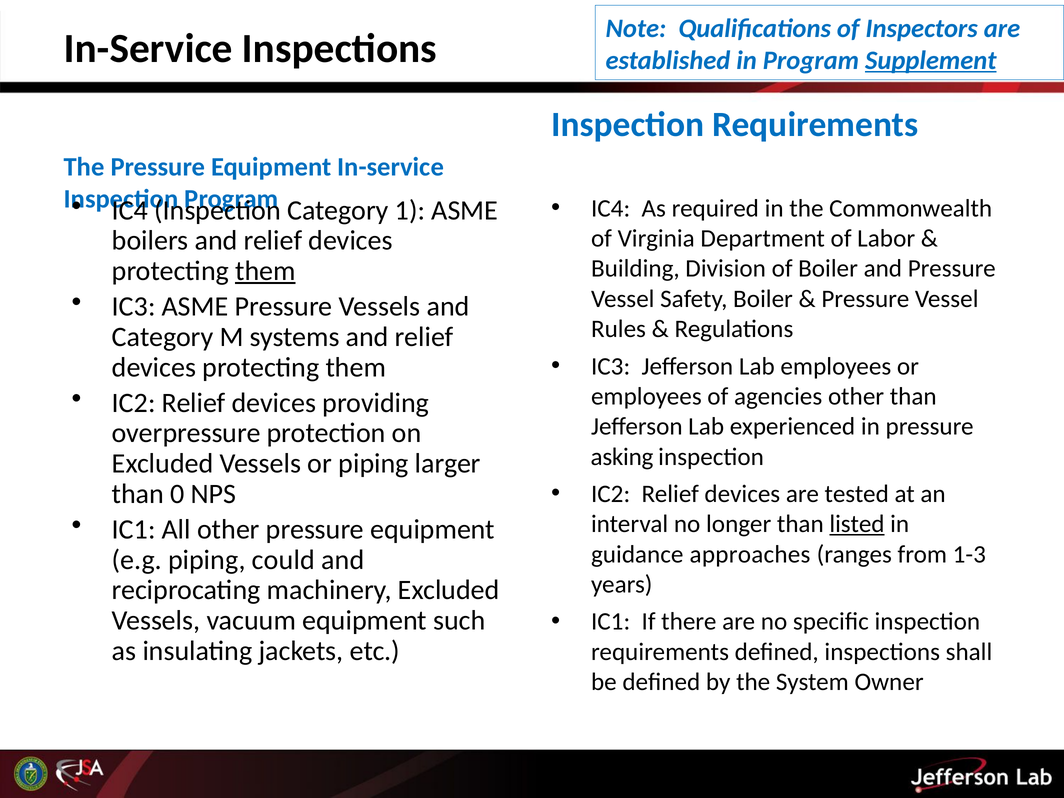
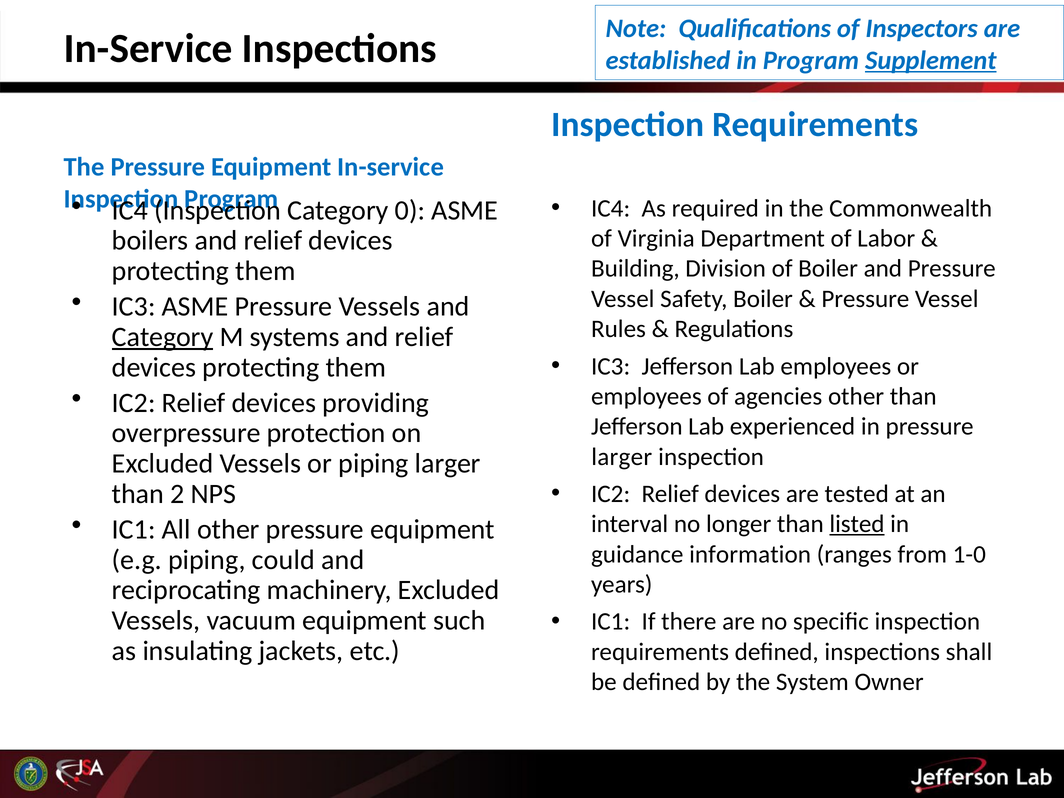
1: 1 -> 0
them at (265, 271) underline: present -> none
Category at (163, 337) underline: none -> present
asking at (622, 457): asking -> larger
0: 0 -> 2
approaches: approaches -> information
1-3: 1-3 -> 1-0
